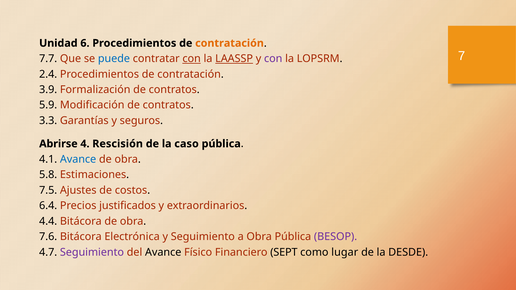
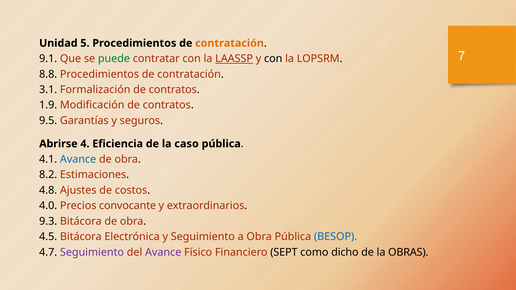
6: 6 -> 5
7.7: 7.7 -> 9.1
puede colour: blue -> green
con at (192, 59) underline: present -> none
con at (273, 59) colour: purple -> black
2.4: 2.4 -> 8.8
3.9: 3.9 -> 3.1
5.9: 5.9 -> 1.9
3.3: 3.3 -> 9.5
Rescisión: Rescisión -> Eficiencia
5.8: 5.8 -> 8.2
7.5: 7.5 -> 4.8
6.4: 6.4 -> 4.0
justificados: justificados -> convocante
4.4: 4.4 -> 9.3
7.6: 7.6 -> 4.5
BESOP colour: purple -> blue
Avance at (163, 252) colour: black -> purple
lugar: lugar -> dicho
DESDE: DESDE -> OBRAS
